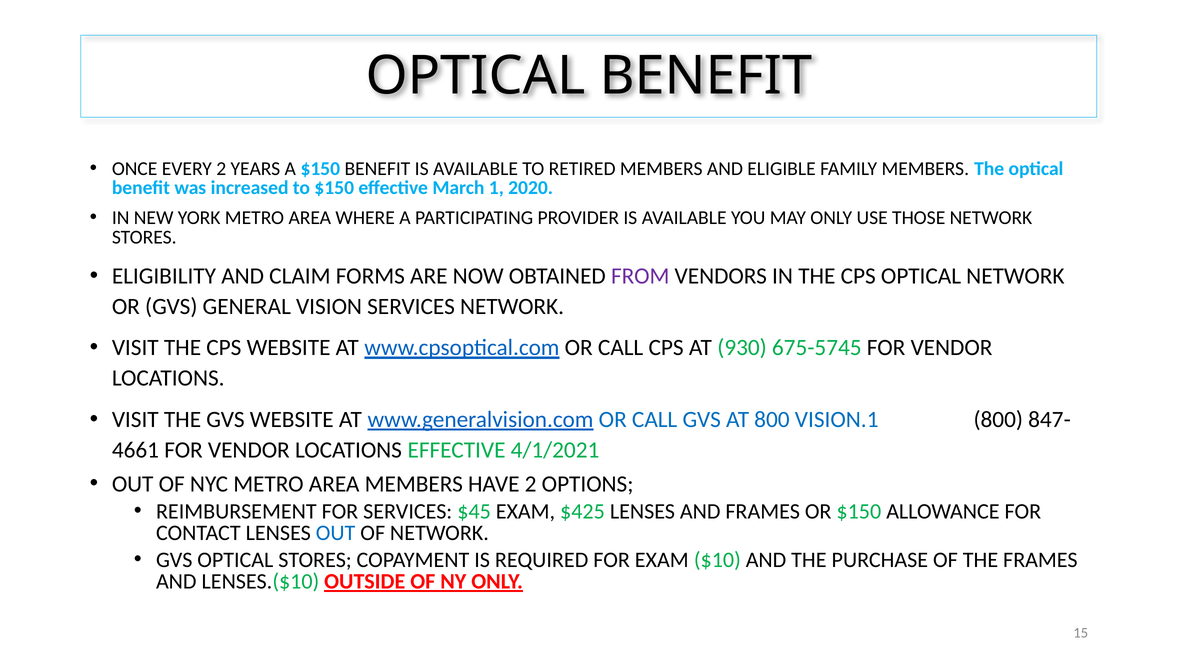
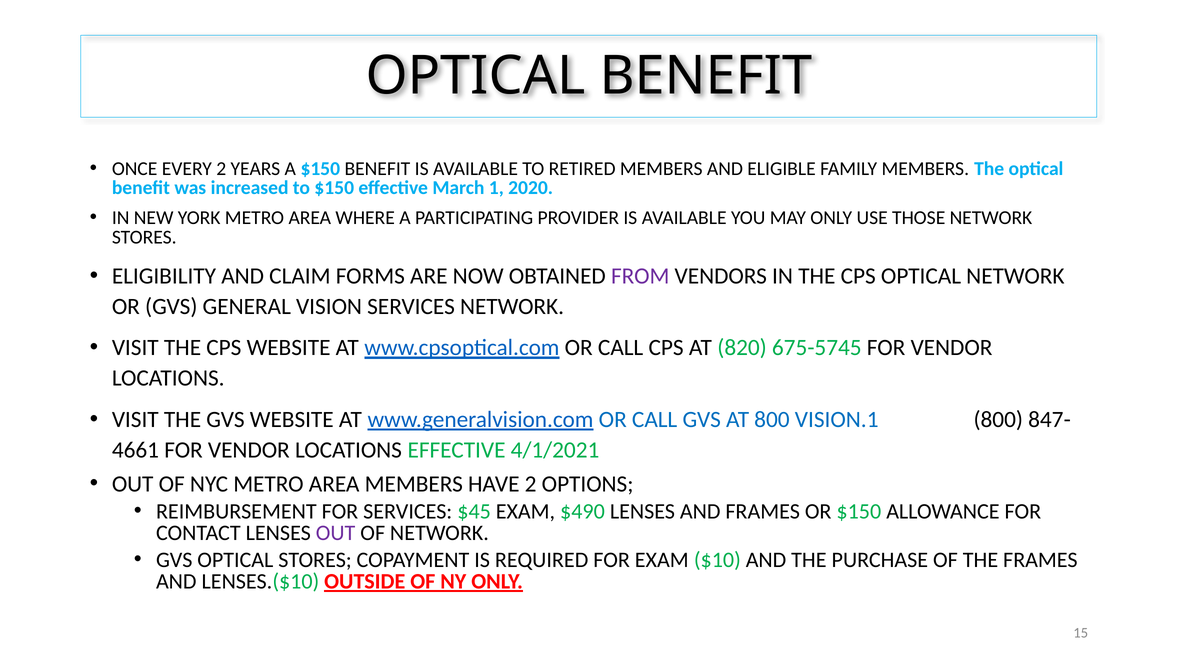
930: 930 -> 820
$425: $425 -> $490
OUT at (336, 533) colour: blue -> purple
